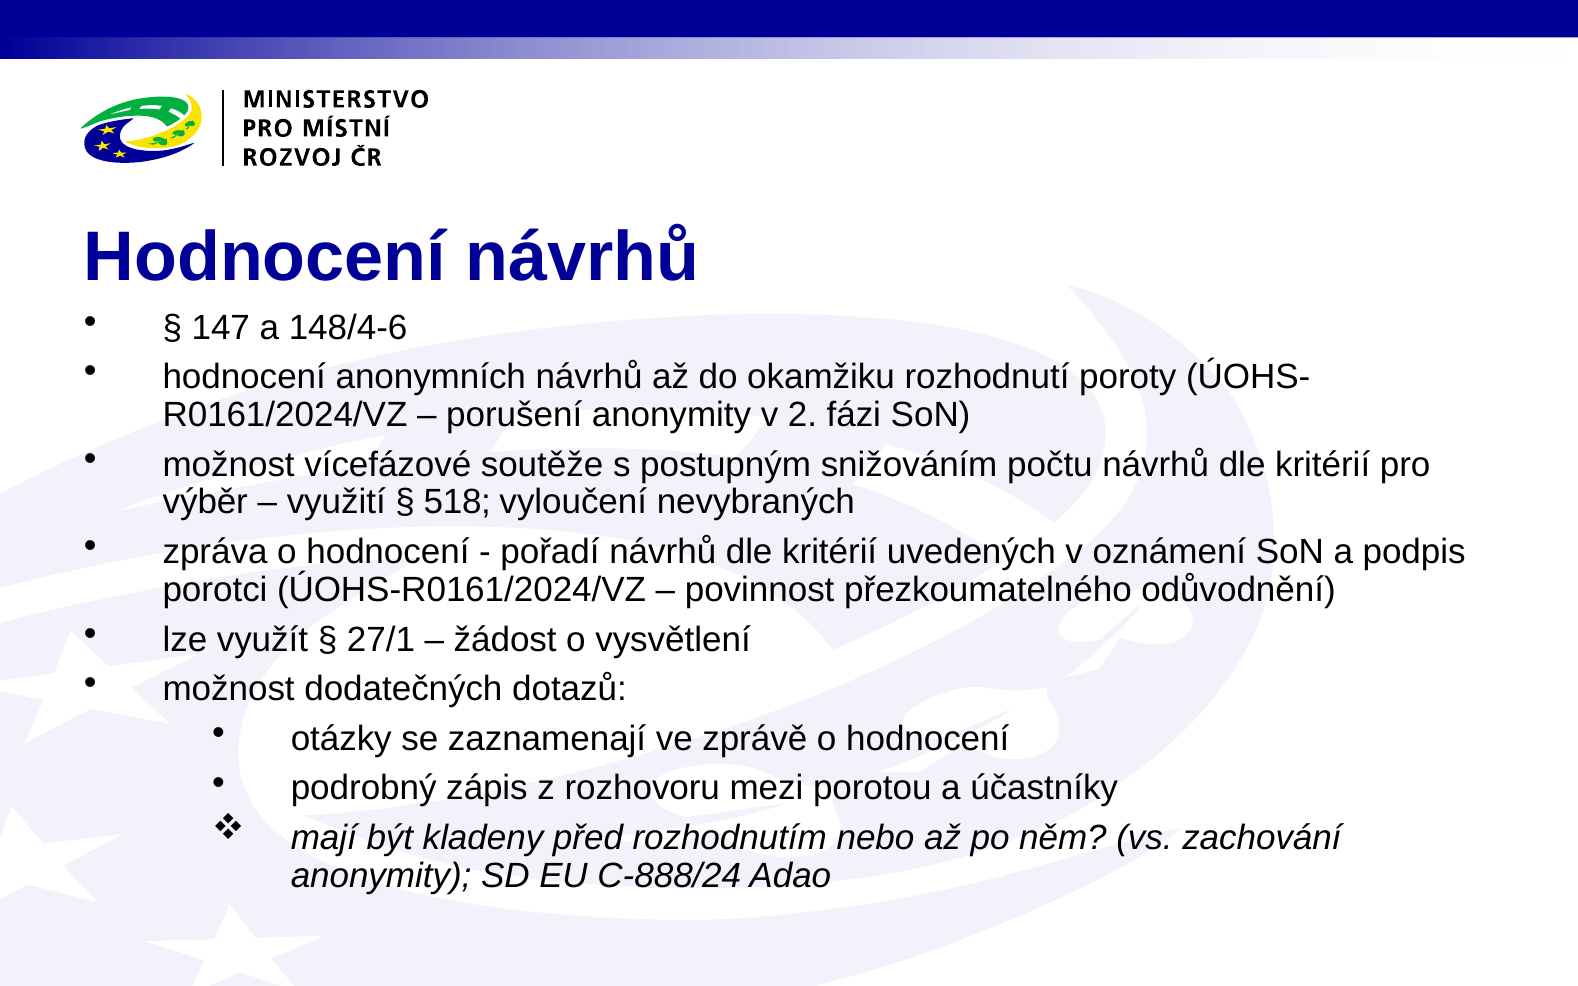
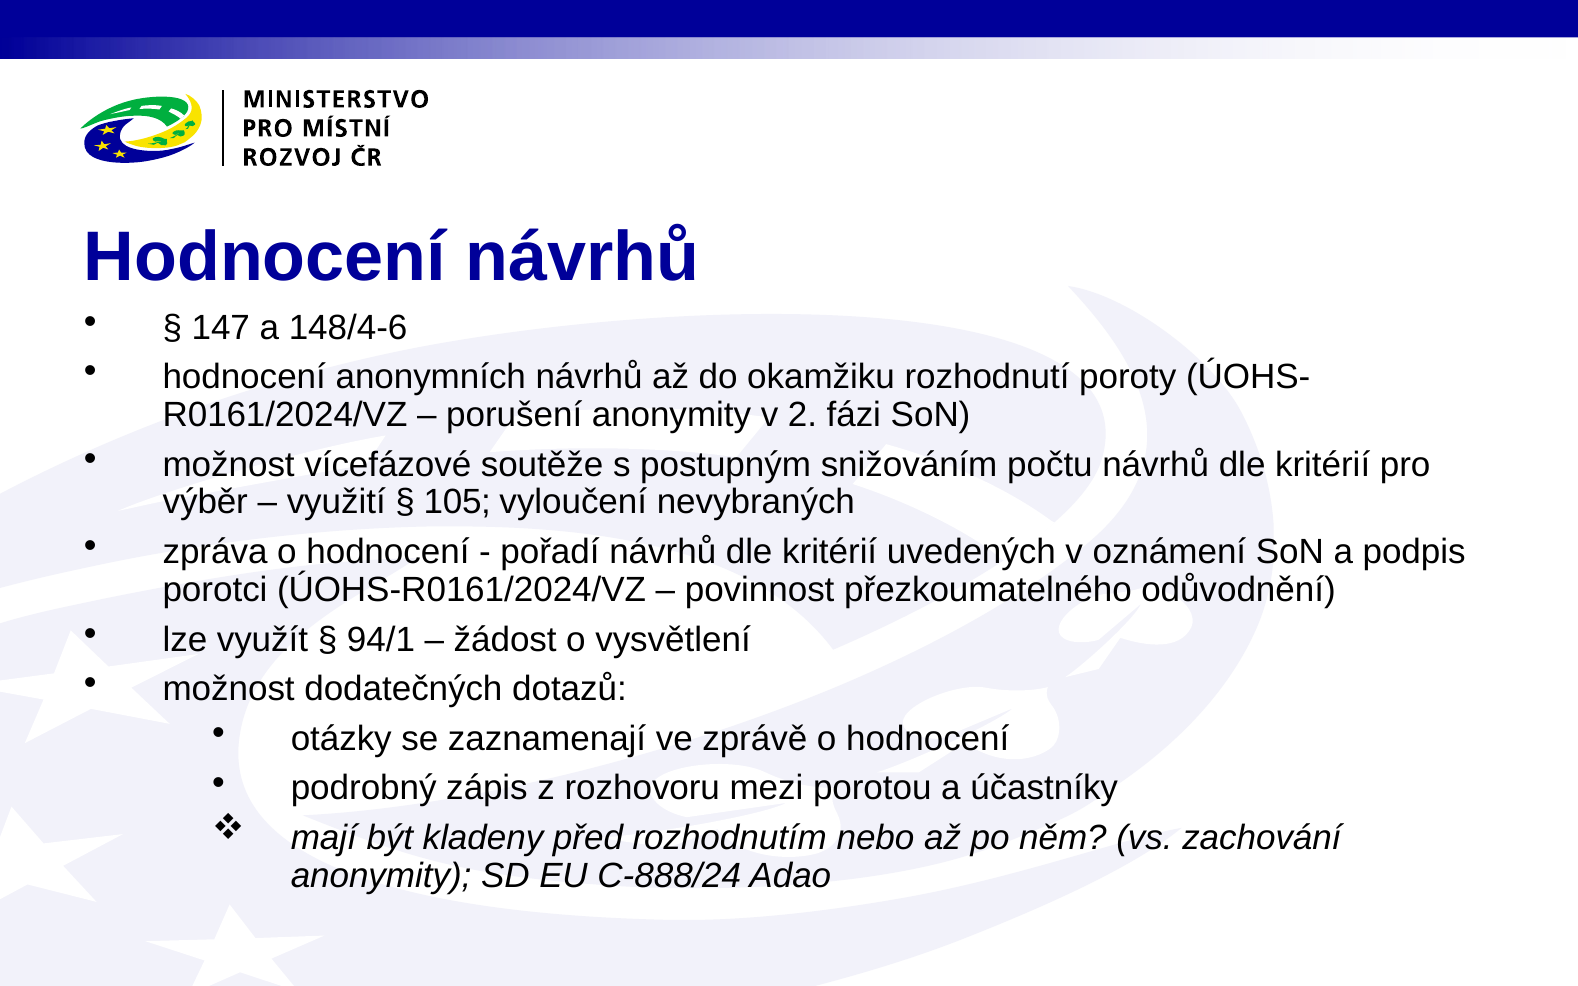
518: 518 -> 105
27/1: 27/1 -> 94/1
